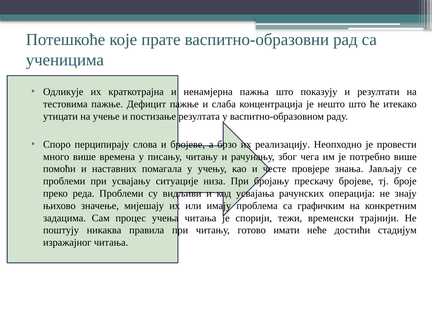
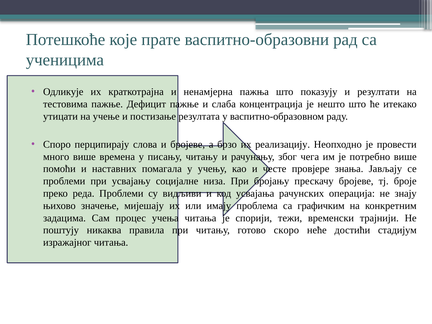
ситуације: ситуације -> социјалне
имати: имати -> скоро
